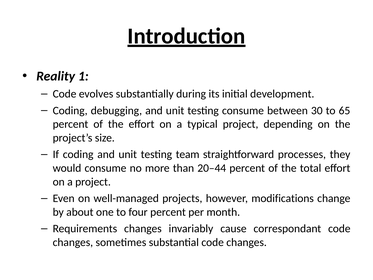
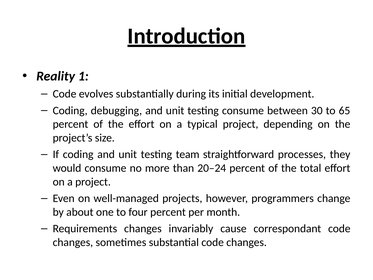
20–44: 20–44 -> 20–24
modifications: modifications -> programmers
